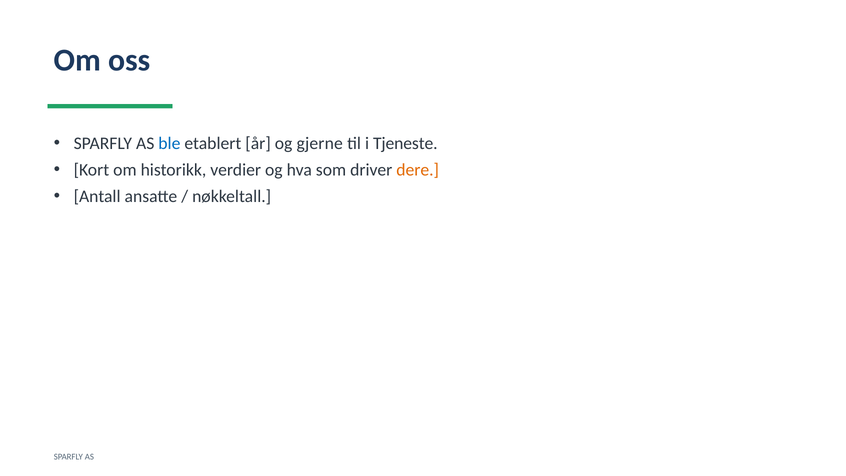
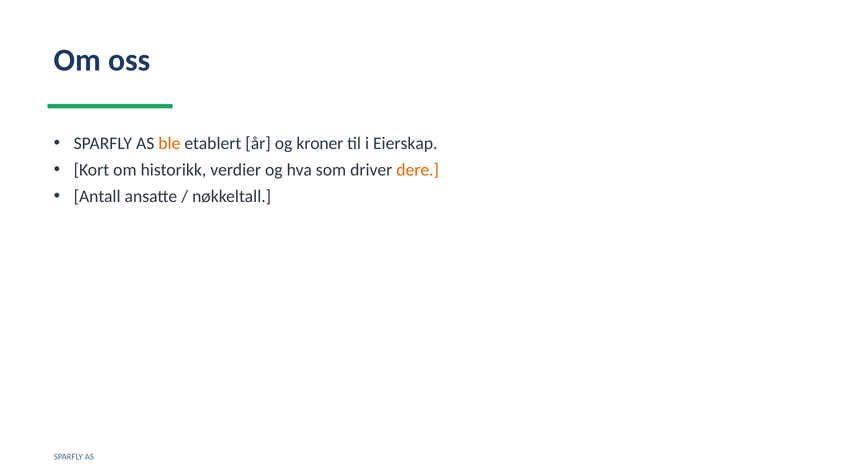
ble colour: blue -> orange
gjerne: gjerne -> kroner
Tjeneste: Tjeneste -> Eierskap
